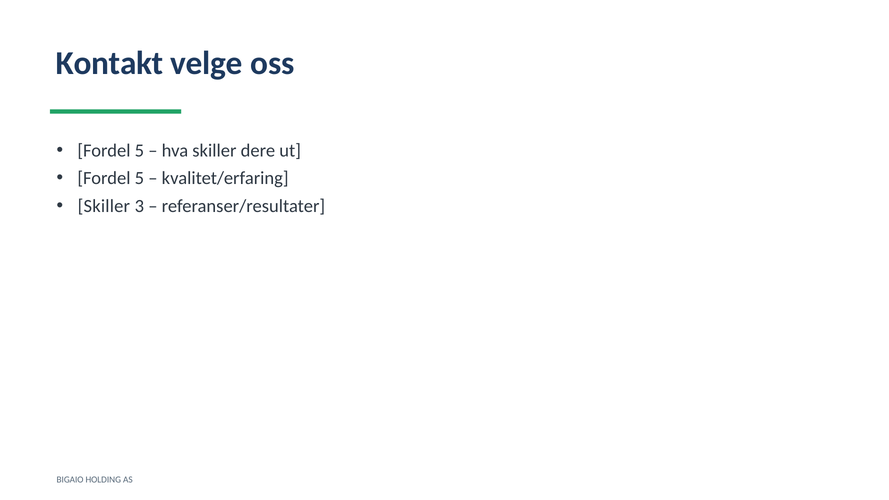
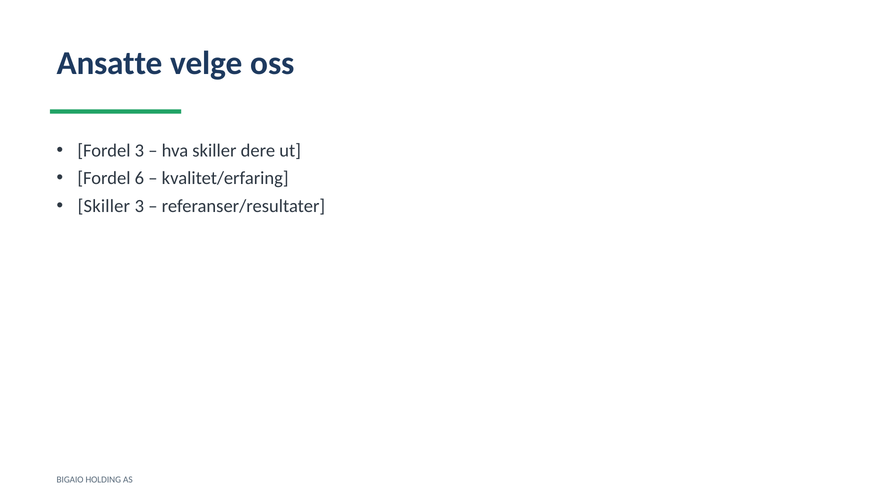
Kontakt: Kontakt -> Ansatte
5 at (139, 151): 5 -> 3
5 at (139, 178): 5 -> 6
